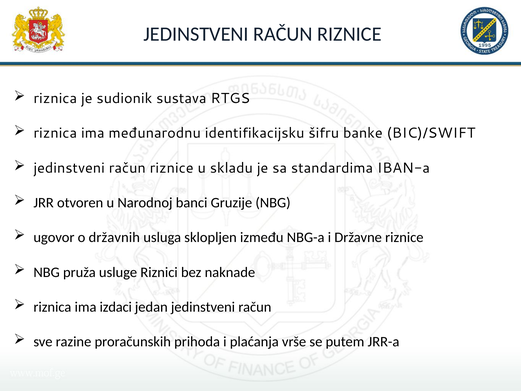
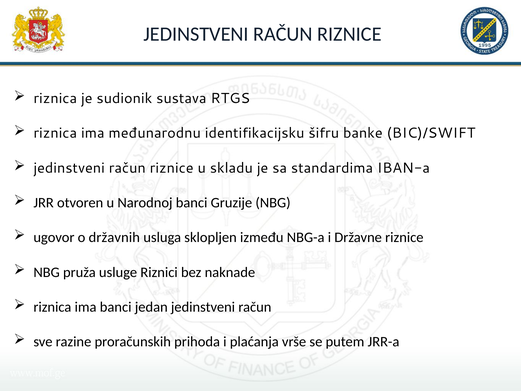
ima izdaci: izdaci -> banci
